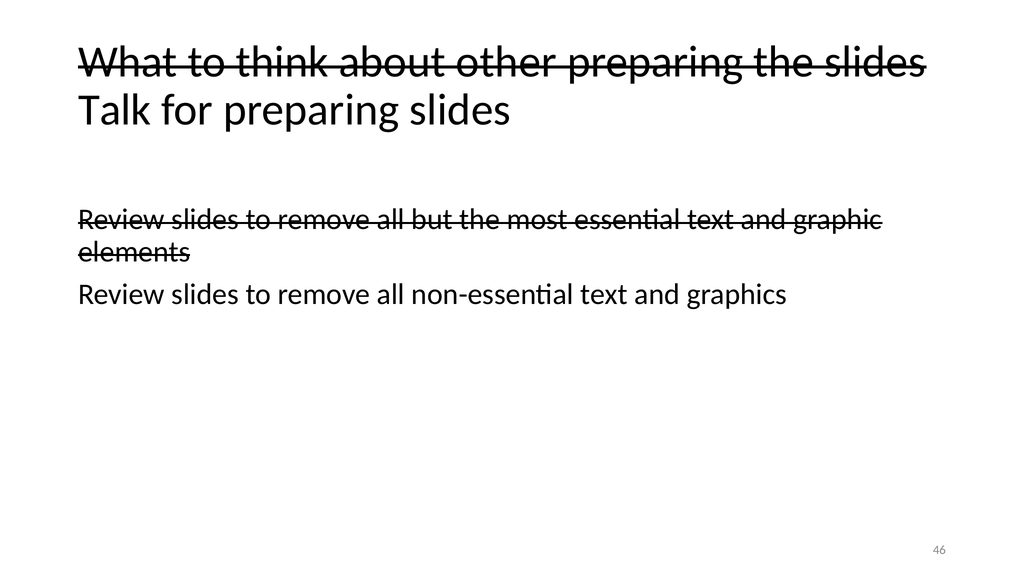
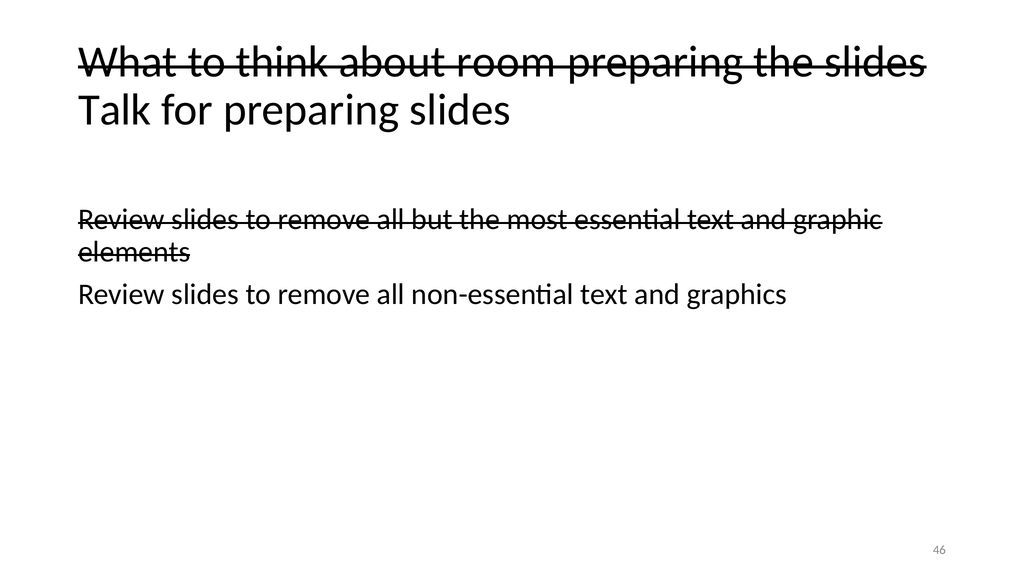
other: other -> room
